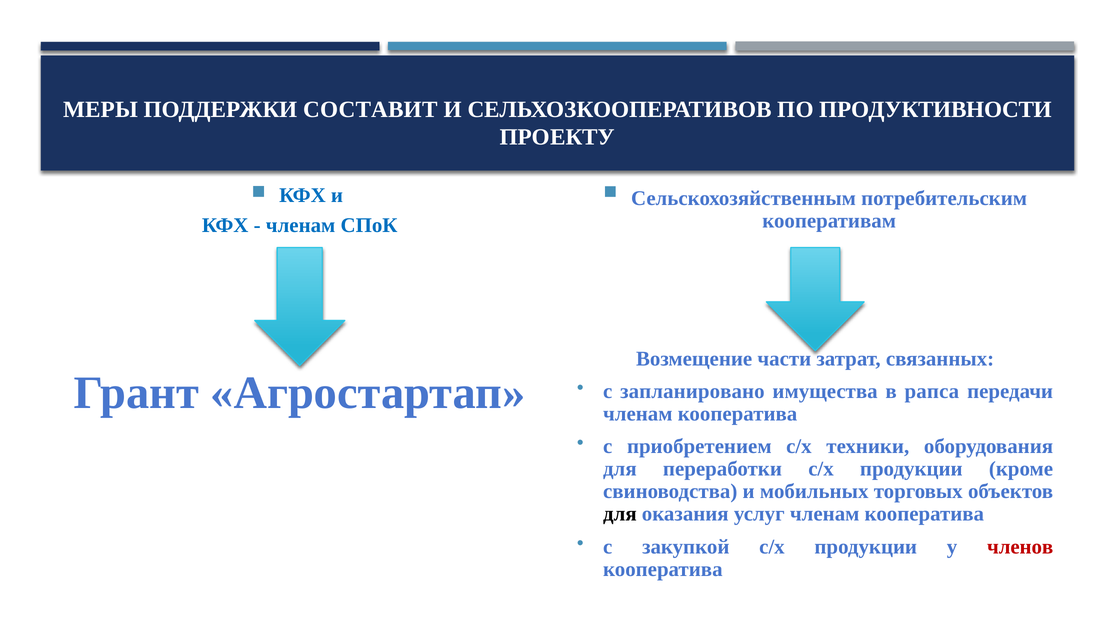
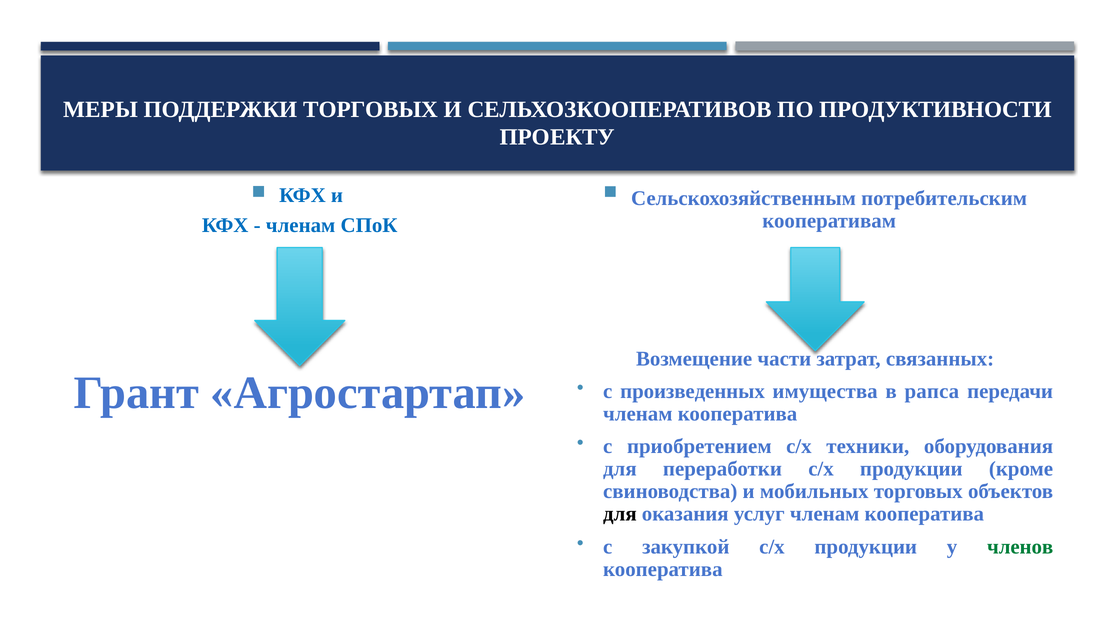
ПОДДЕРЖКИ СОСТАВИТ: СОСТАВИТ -> ТОРГОВЫХ
запланировано: запланировано -> произведенных
членов colour: red -> green
